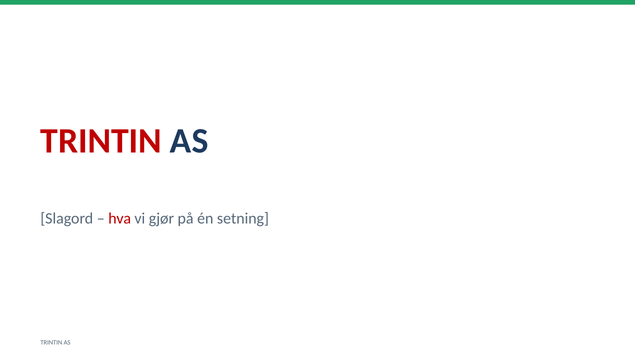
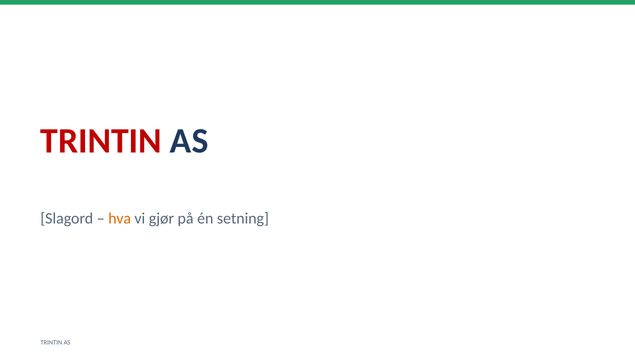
hva colour: red -> orange
